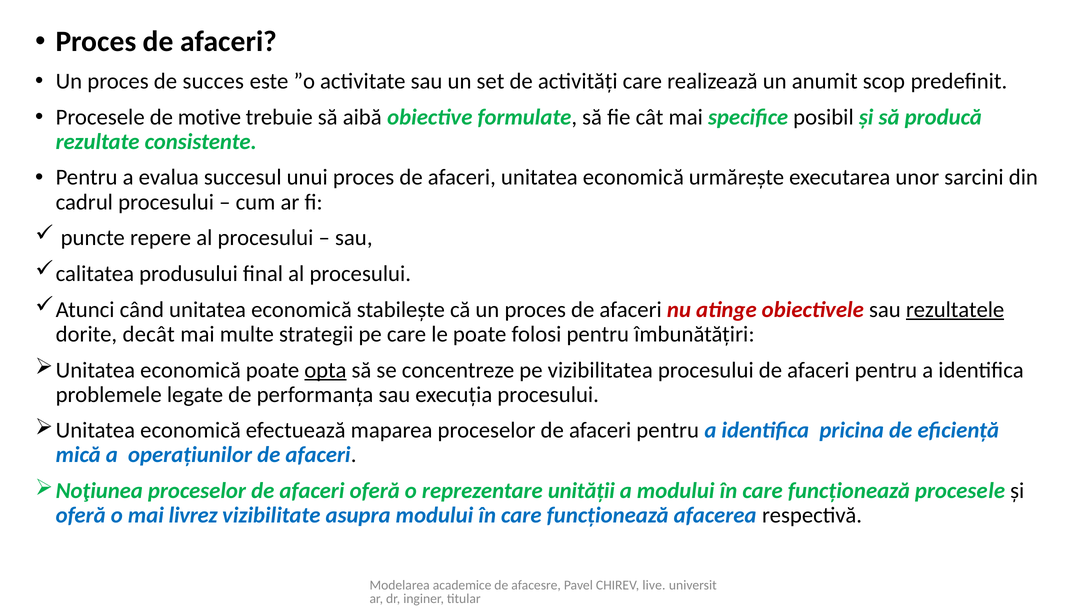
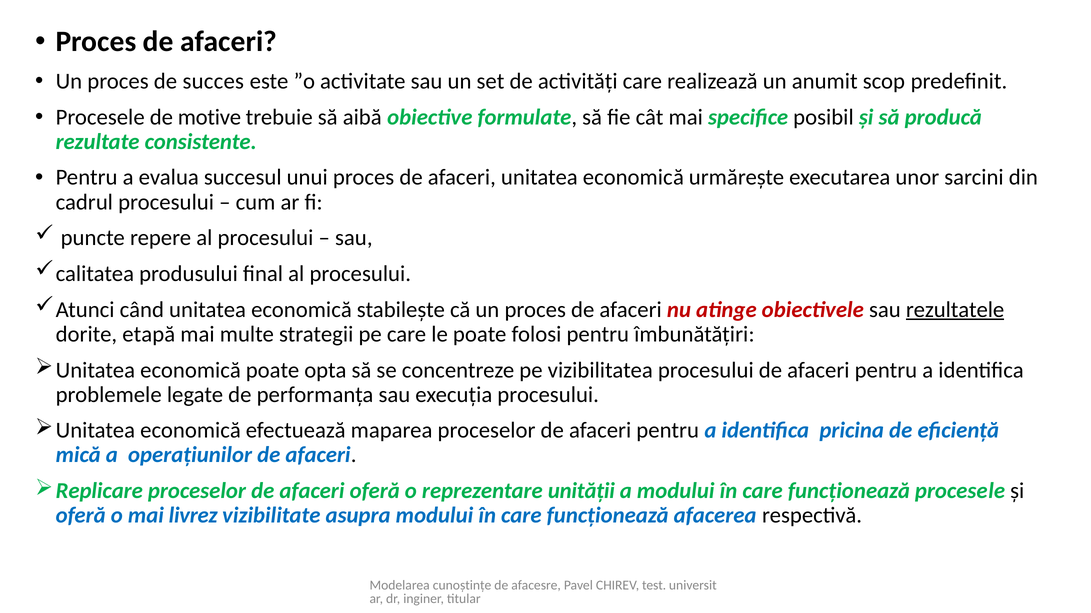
decât: decât -> etapă
opta underline: present -> none
Noţiunea: Noţiunea -> Replicare
academice: academice -> cunoștințe
live: live -> test
